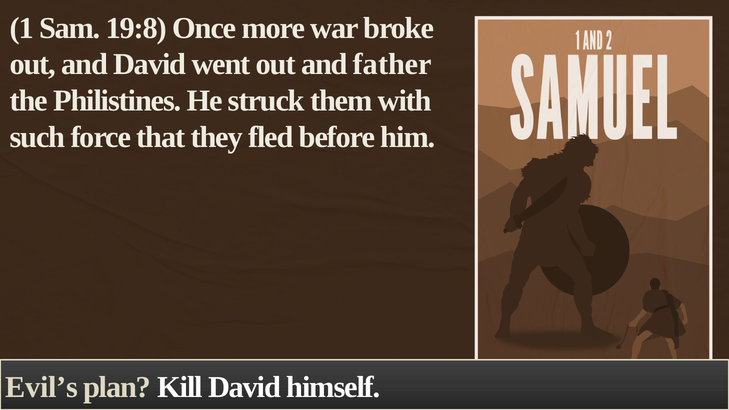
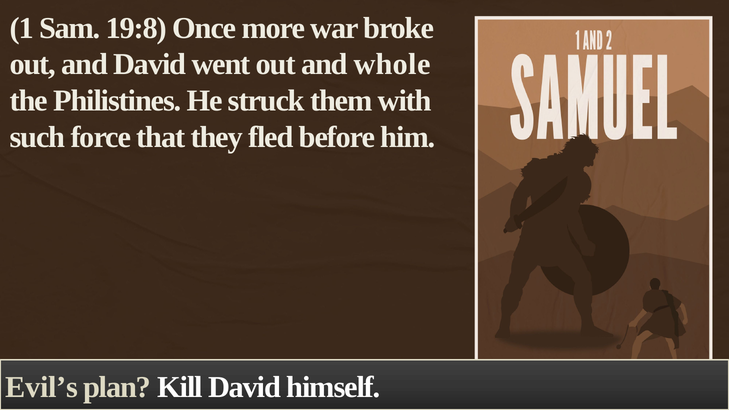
father: father -> whole
